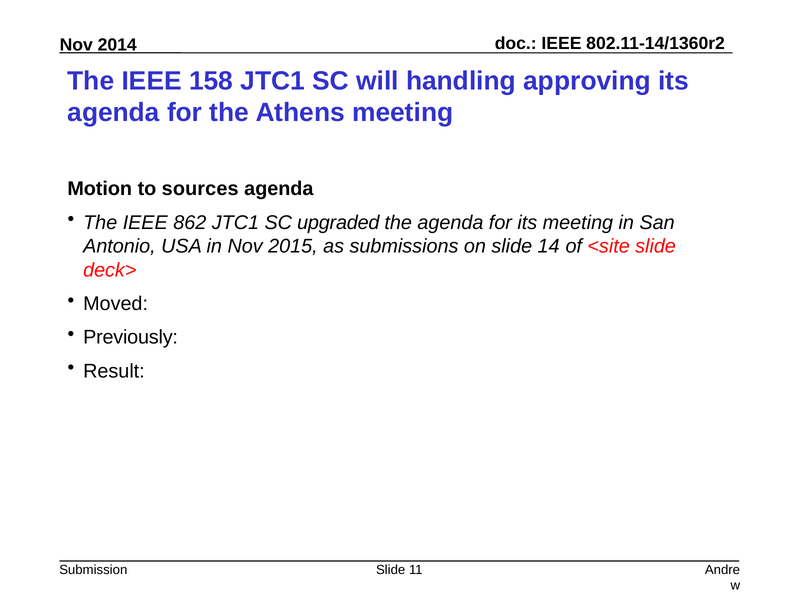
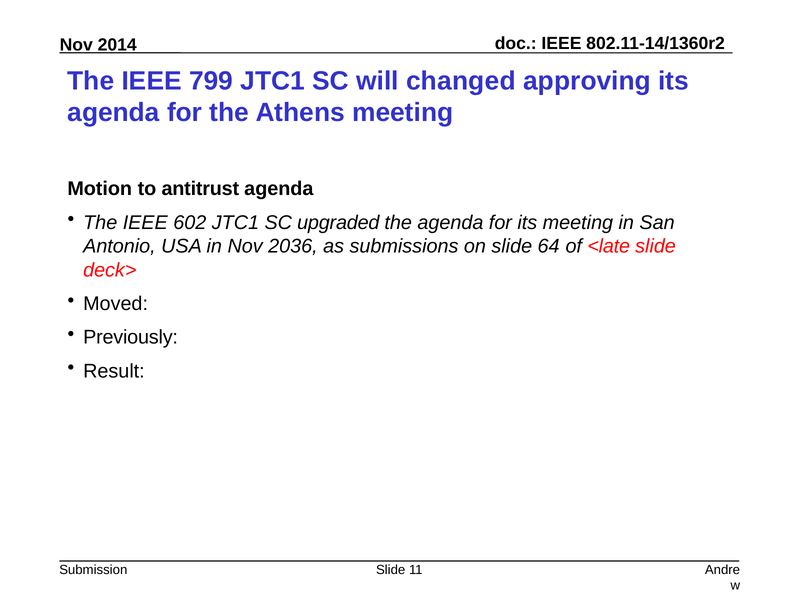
158: 158 -> 799
handling: handling -> changed
sources: sources -> antitrust
862: 862 -> 602
2015: 2015 -> 2036
14: 14 -> 64
<site: <site -> <late
